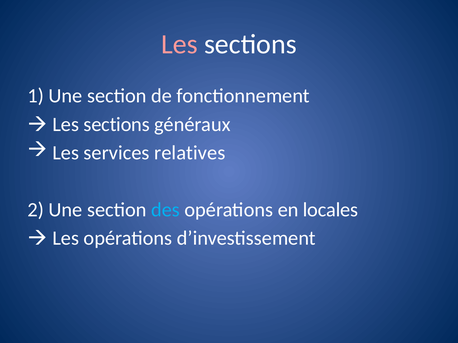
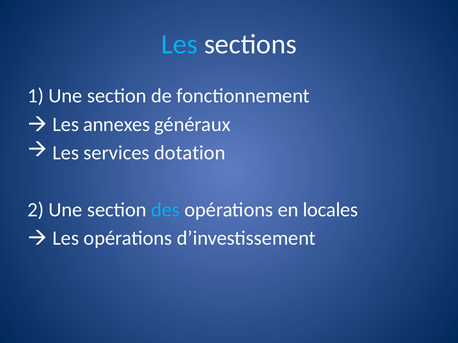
Les at (179, 44) colour: pink -> light blue
sections at (117, 125): sections -> annexes
relatives: relatives -> dotation
